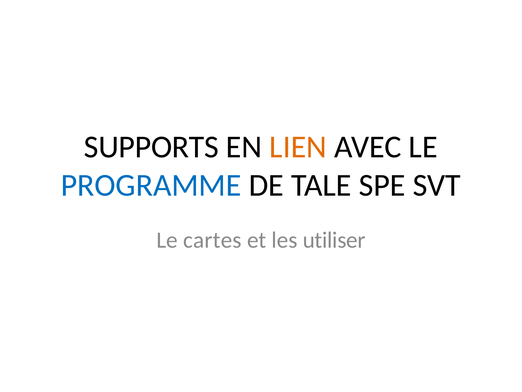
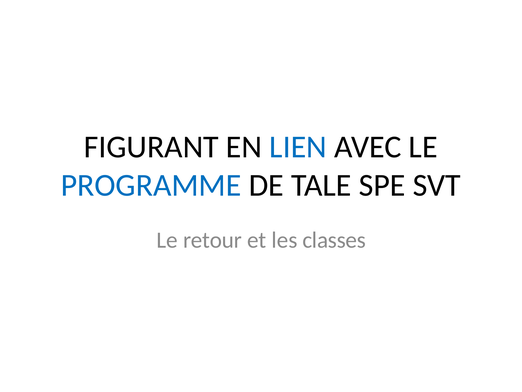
SUPPORTS: SUPPORTS -> FIGURANT
LIEN colour: orange -> blue
cartes: cartes -> retour
utiliser: utiliser -> classes
